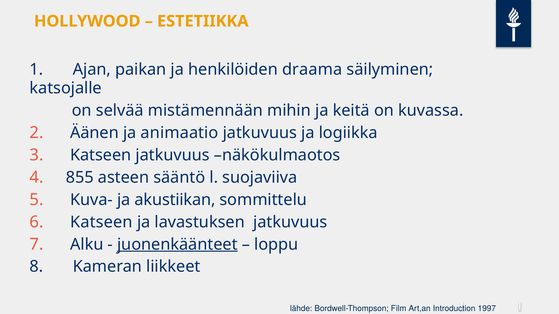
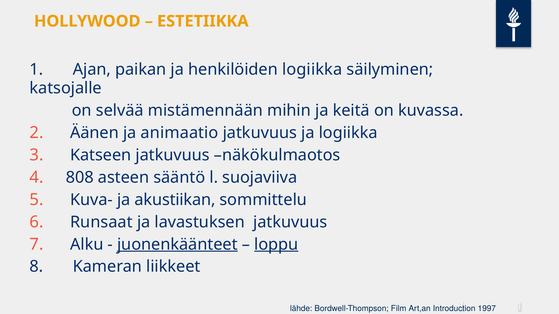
henkilöiden draama: draama -> logiikka
855: 855 -> 808
Katseen at (101, 222): Katseen -> Runsaat
loppu underline: none -> present
